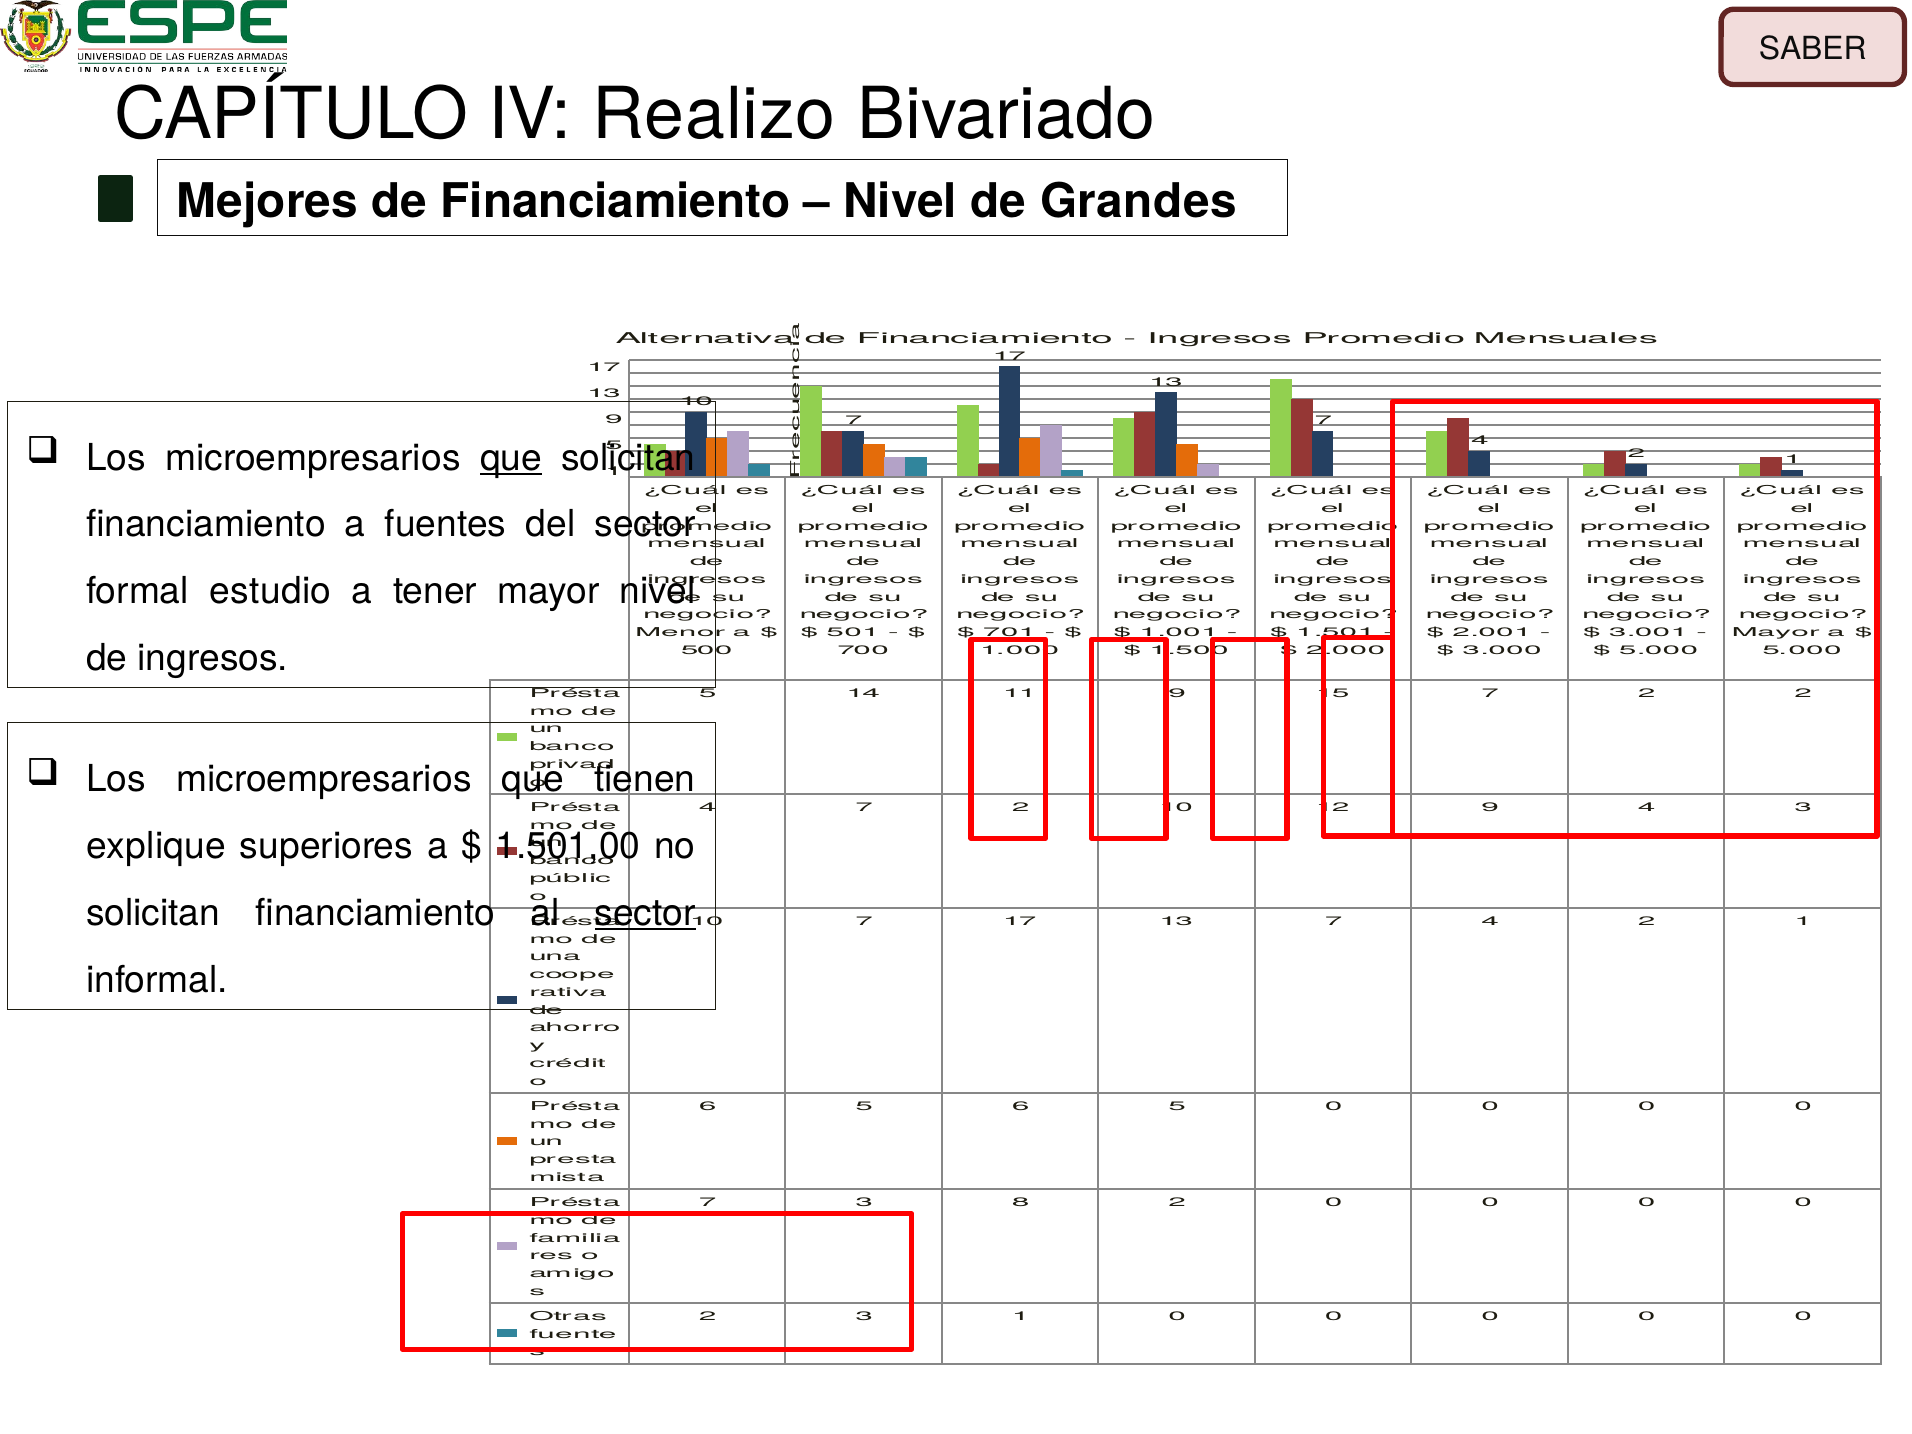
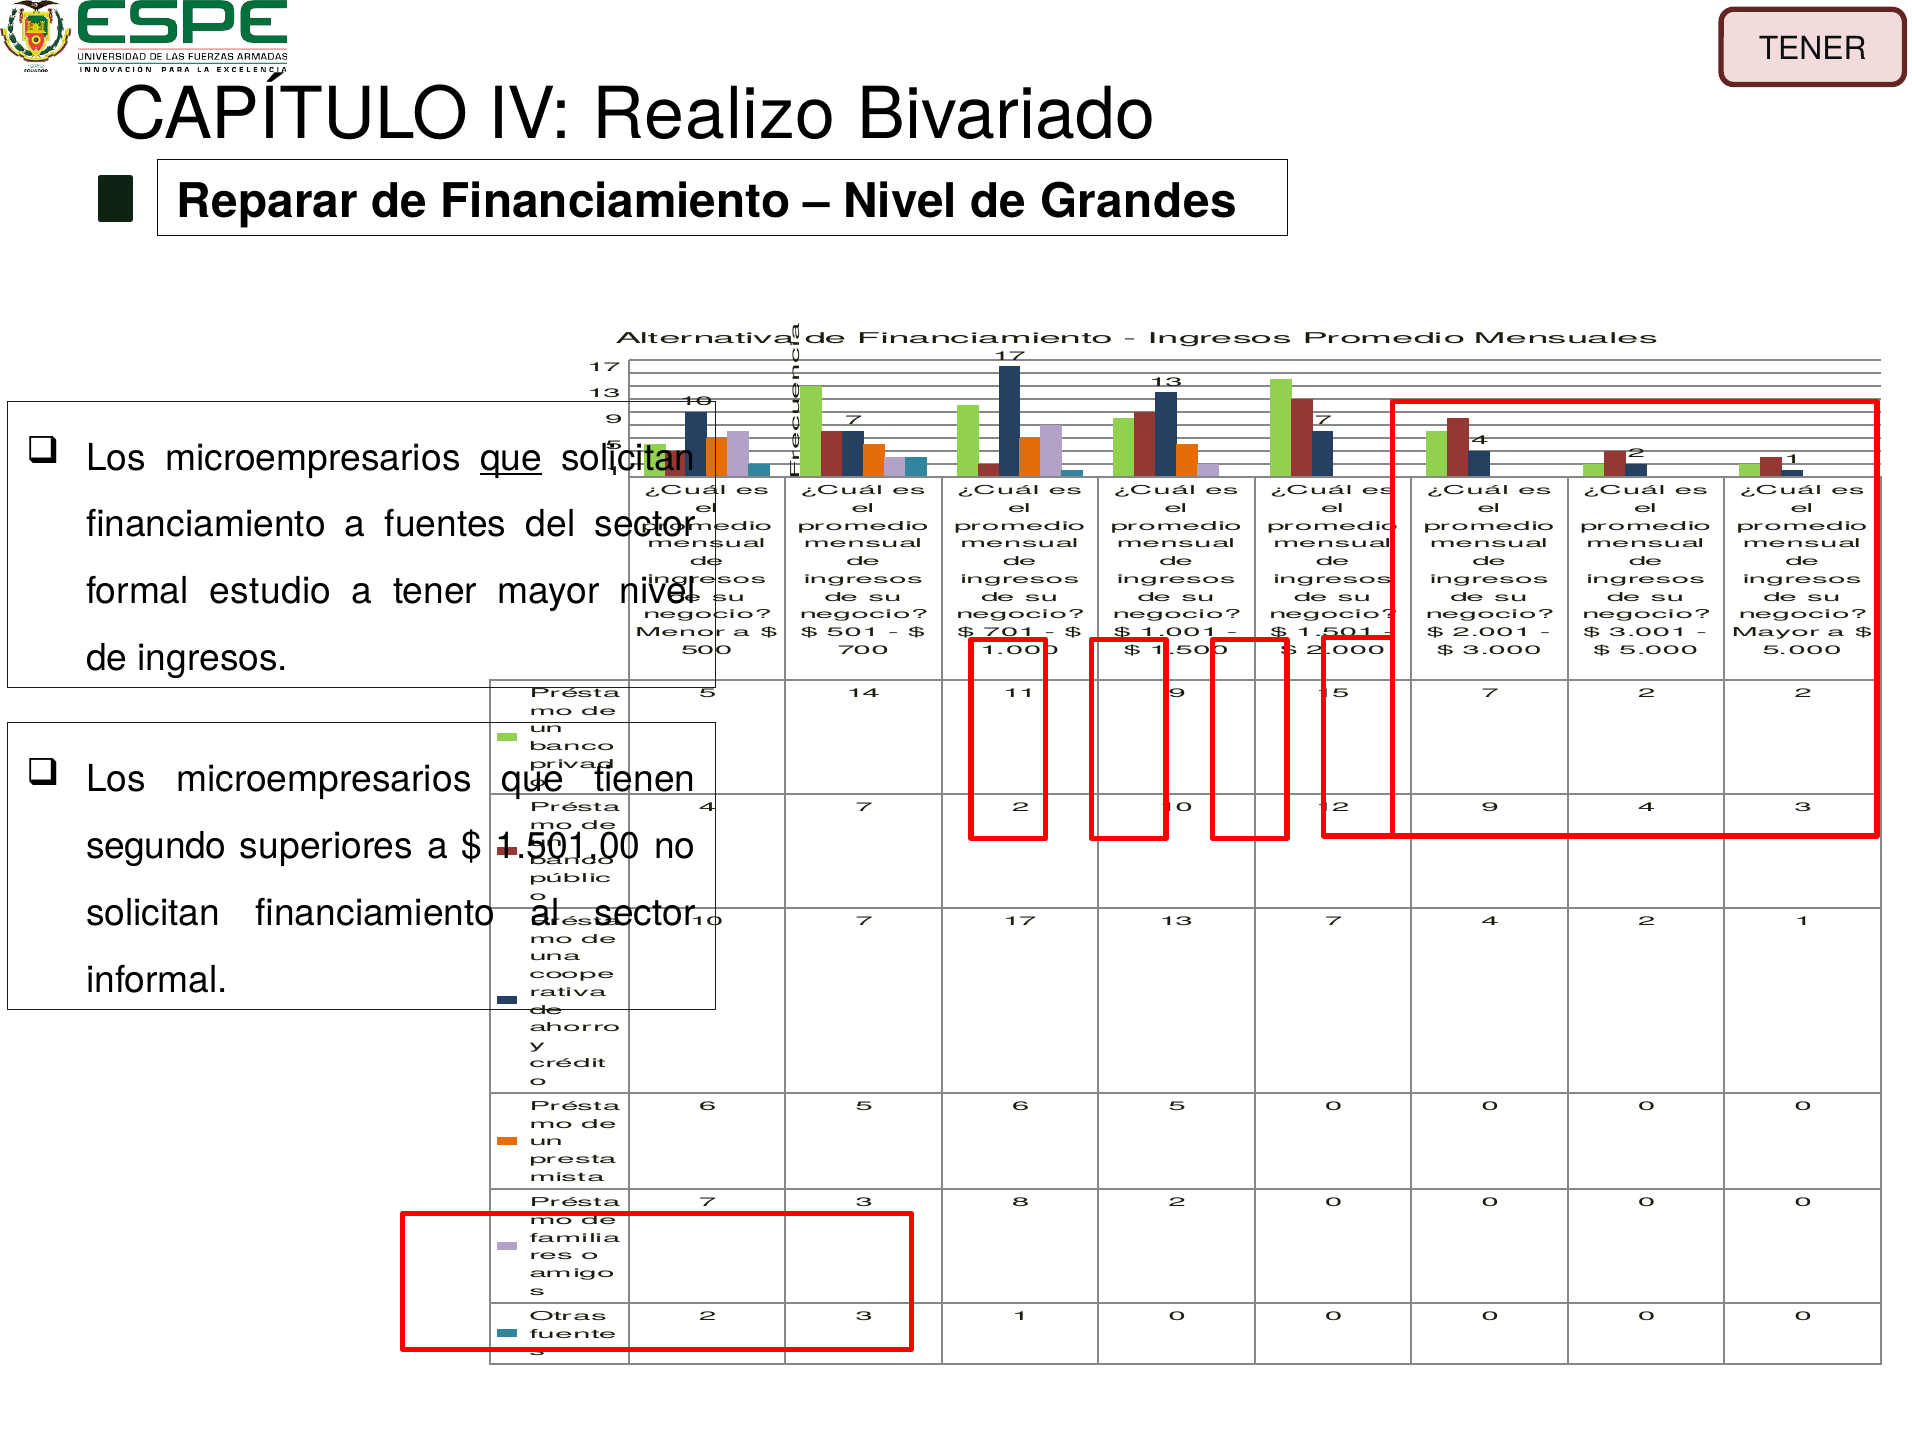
SABER at (1813, 49): SABER -> TENER
Mejores: Mejores -> Reparar
explique: explique -> segundo
sector at (645, 913) underline: present -> none
